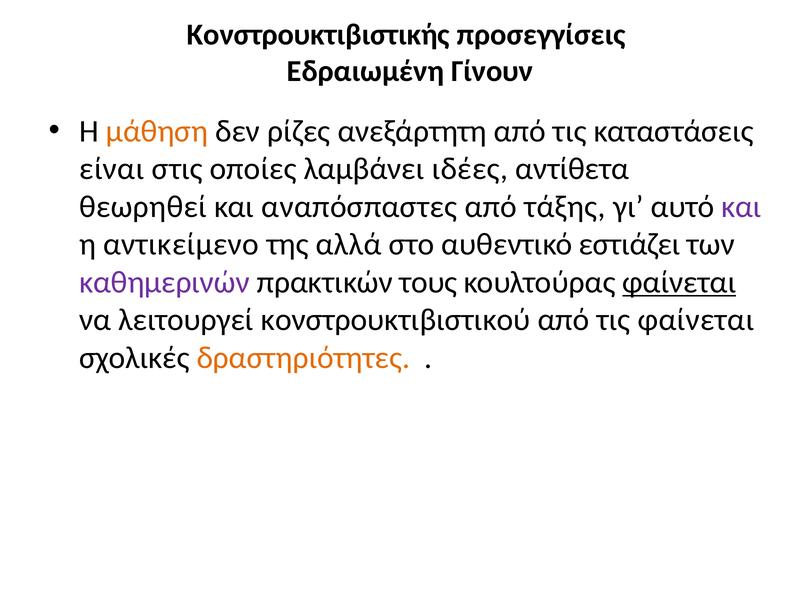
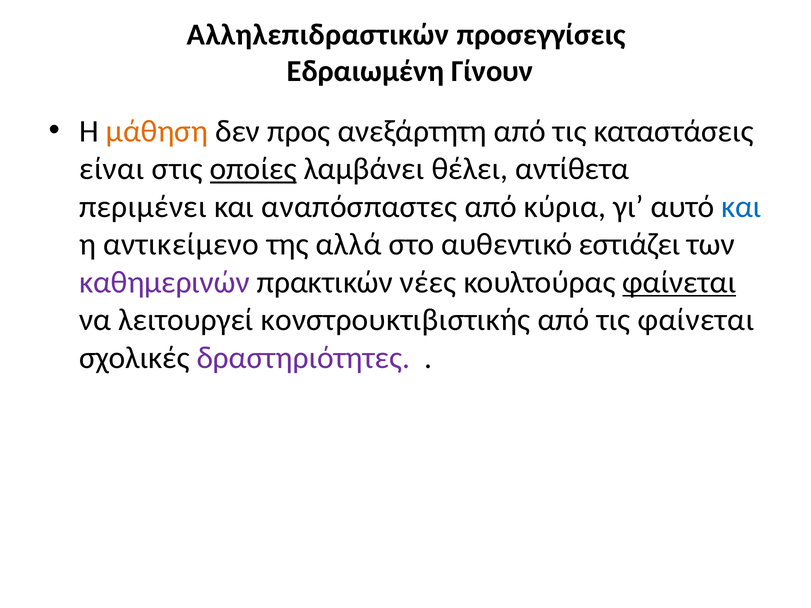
Κονστρουκτιβιστικής: Κονστρουκτιβιστικής -> Αλληλεπιδραστικών
ρίζες: ρίζες -> προς
οποίες underline: none -> present
ιδέες: ιδέες -> θέλει
θεωρηθεί: θεωρηθεί -> περιμένει
τάξης: τάξης -> κύρια
και at (741, 207) colour: purple -> blue
τους: τους -> νέες
κονστρουκτιβιστικού: κονστρουκτιβιστικού -> κονστρουκτιβιστικής
δραστηριότητες colour: orange -> purple
